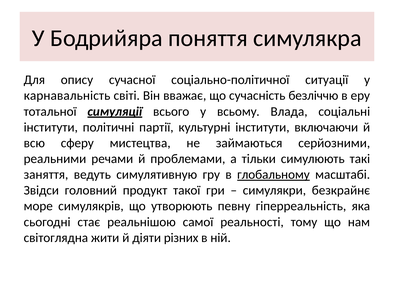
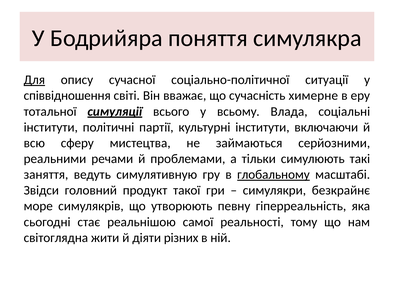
Для underline: none -> present
карнавальність: карнавальність -> співвідношення
безліччю: безліччю -> химерне
